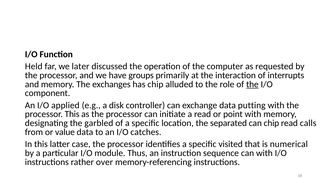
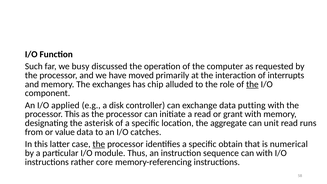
Held: Held -> Such
later: later -> busy
groups: groups -> moved
point: point -> grant
garbled: garbled -> asterisk
separated: separated -> aggregate
can chip: chip -> unit
calls: calls -> runs
the at (99, 144) underline: none -> present
visited: visited -> obtain
over: over -> core
